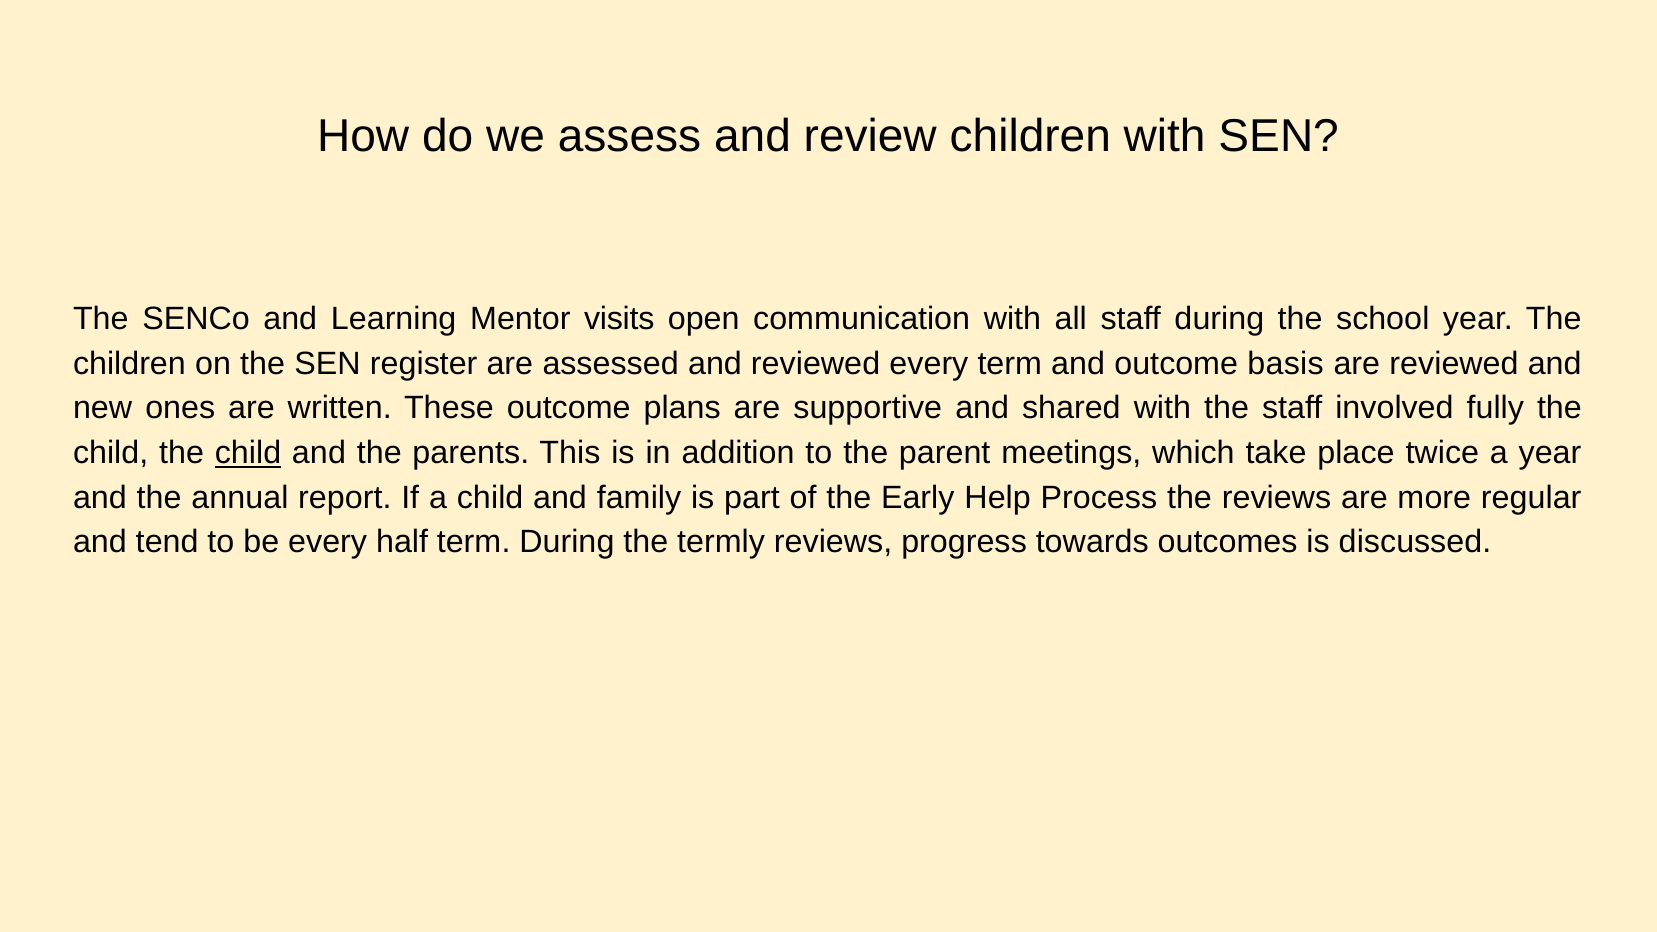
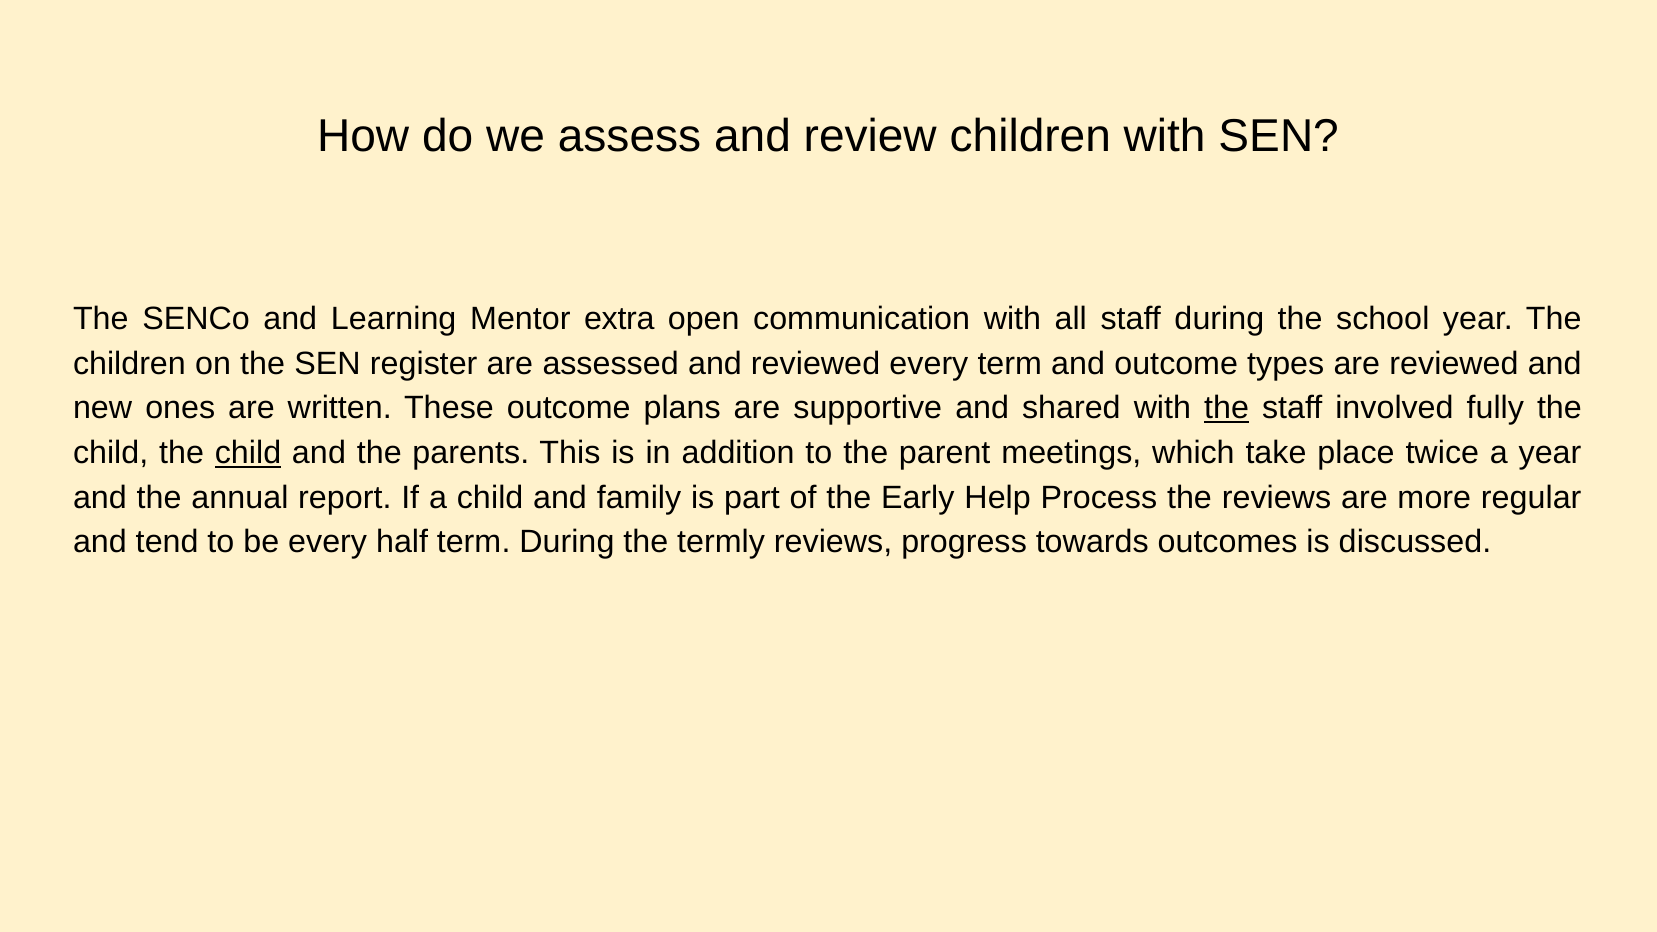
visits: visits -> extra
basis: basis -> types
the at (1227, 408) underline: none -> present
